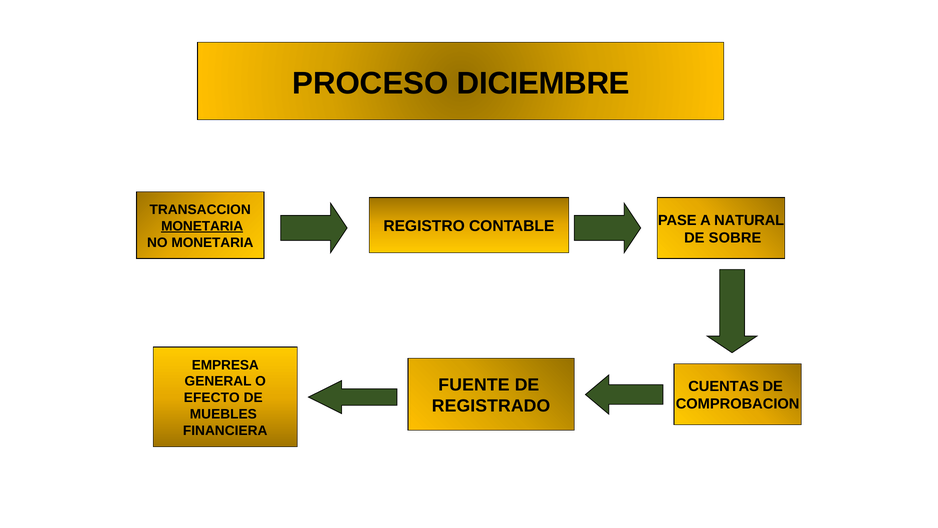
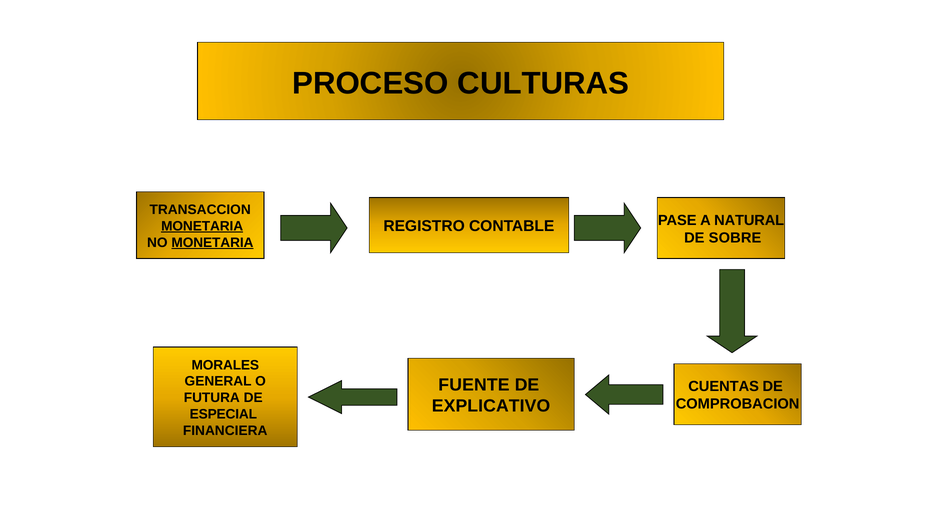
DICIEMBRE: DICIEMBRE -> CULTURAS
MONETARIA at (212, 242) underline: none -> present
EMPRESA: EMPRESA -> MORALES
EFECTO: EFECTO -> FUTURA
REGISTRADO: REGISTRADO -> EXPLICATIVO
MUEBLES: MUEBLES -> ESPECIAL
